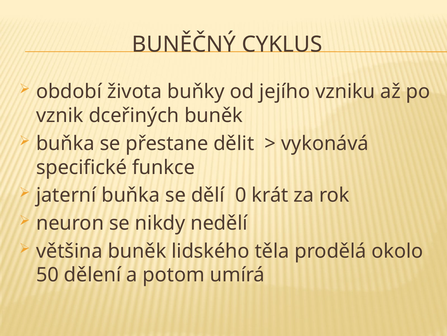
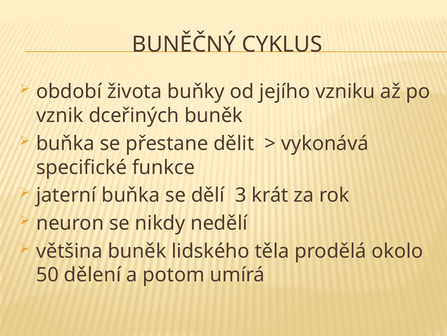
0: 0 -> 3
